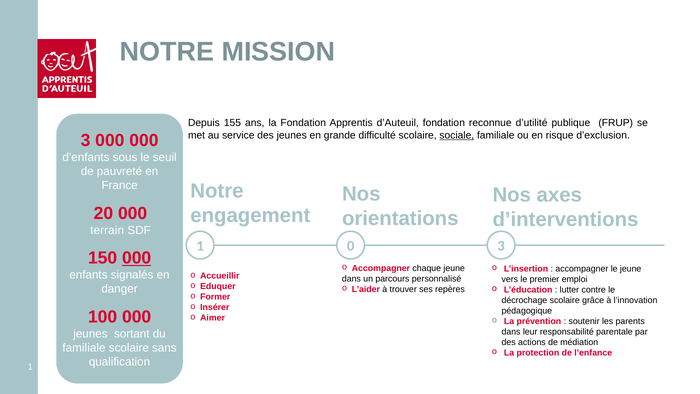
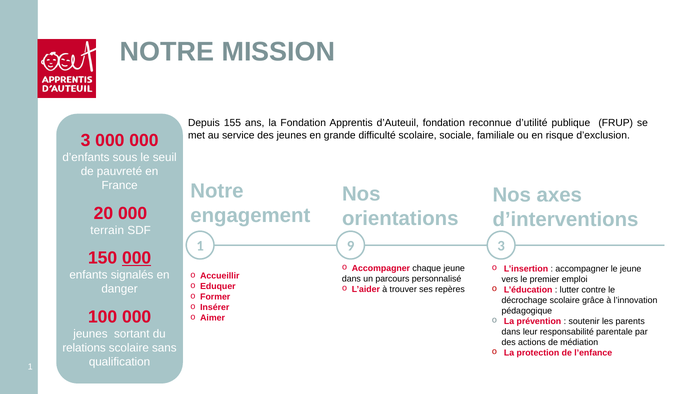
sociale underline: present -> none
0: 0 -> 9
familiale at (84, 348): familiale -> relations
